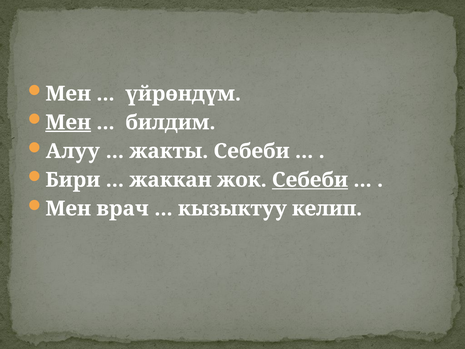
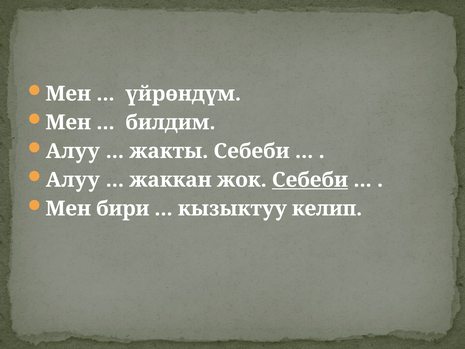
Мен at (68, 122) underline: present -> none
Бири at (73, 180): Бири -> Алуу
врач: врач -> бири
